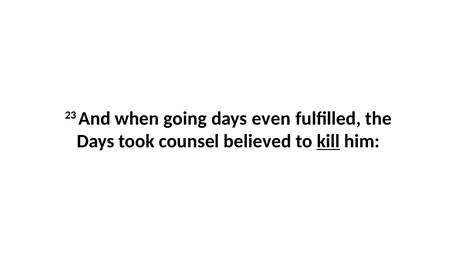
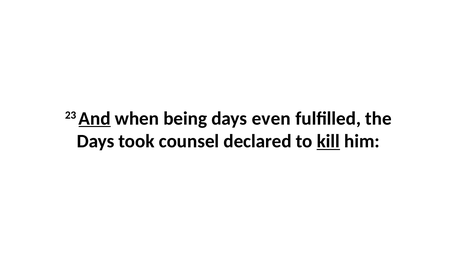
And underline: none -> present
going: going -> being
believed: believed -> declared
